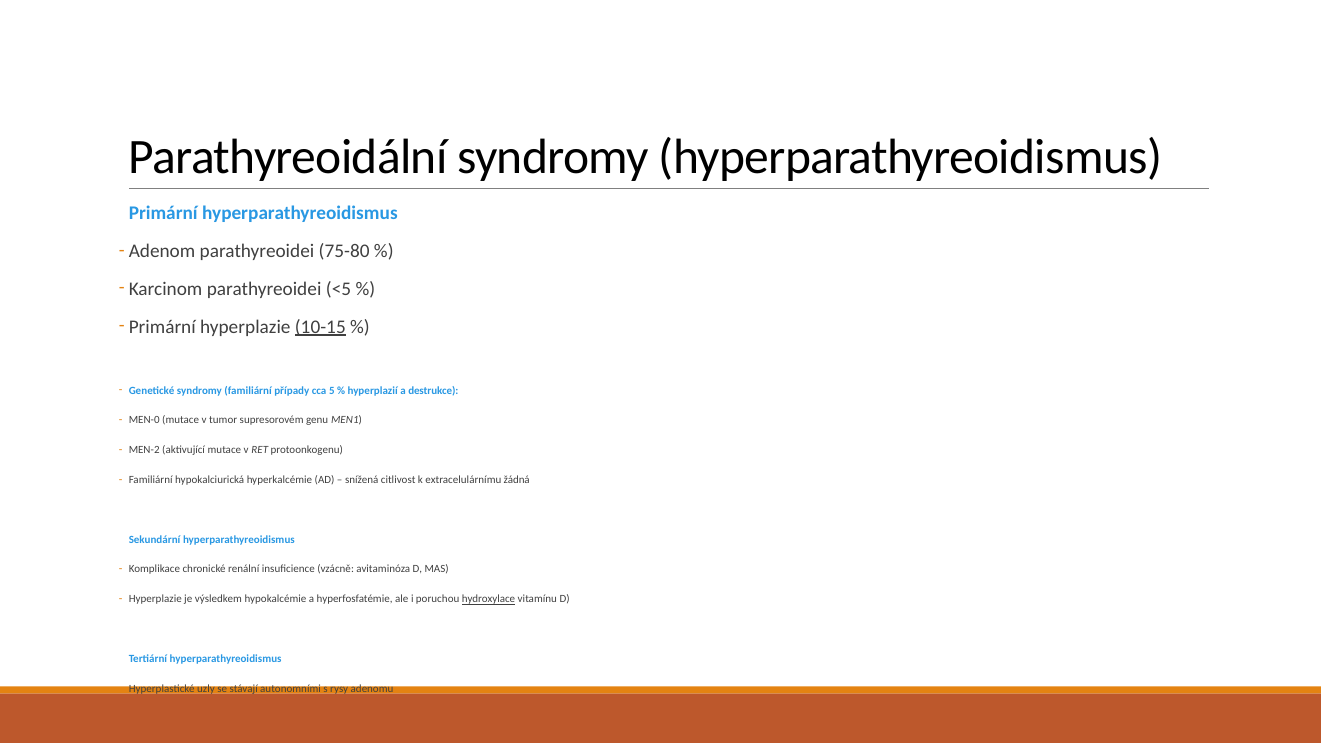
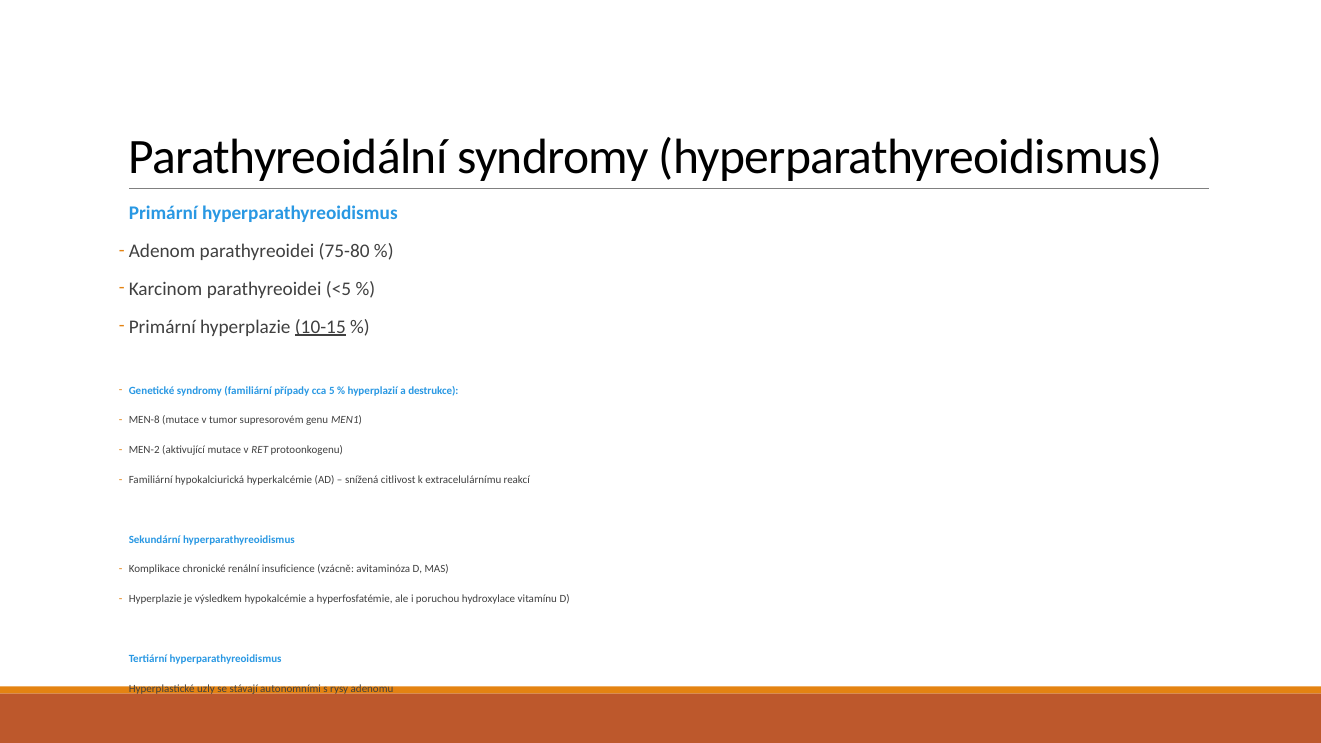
MEN-0: MEN-0 -> MEN-8
žádná: žádná -> reakcí
hydroxylace underline: present -> none
